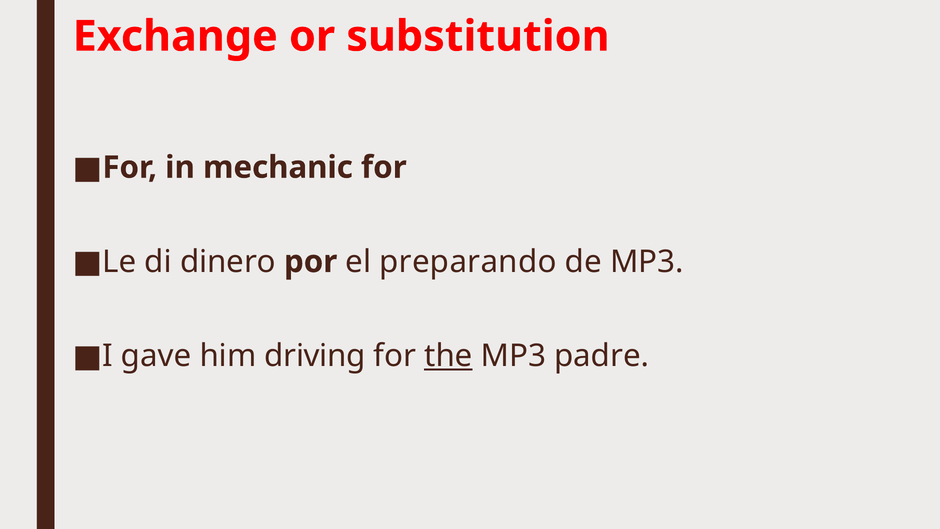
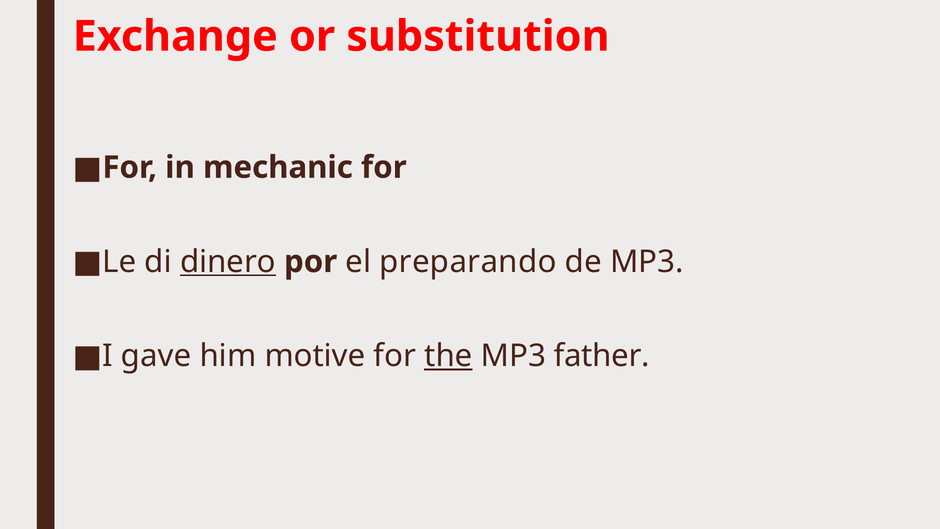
dinero underline: none -> present
driving: driving -> motive
padre: padre -> father
